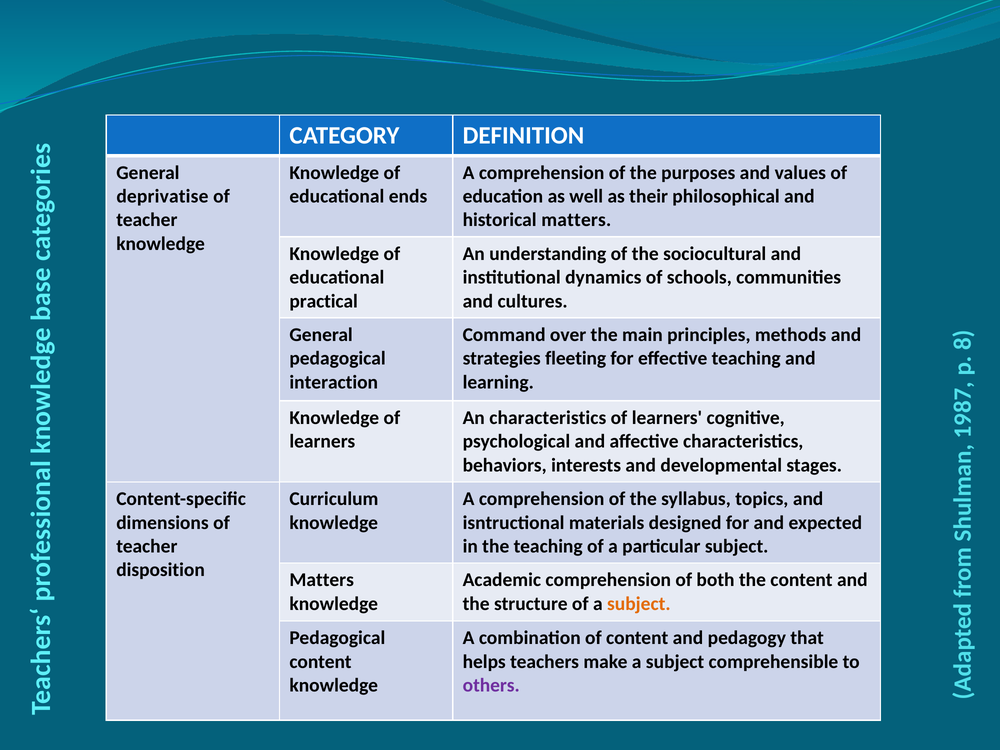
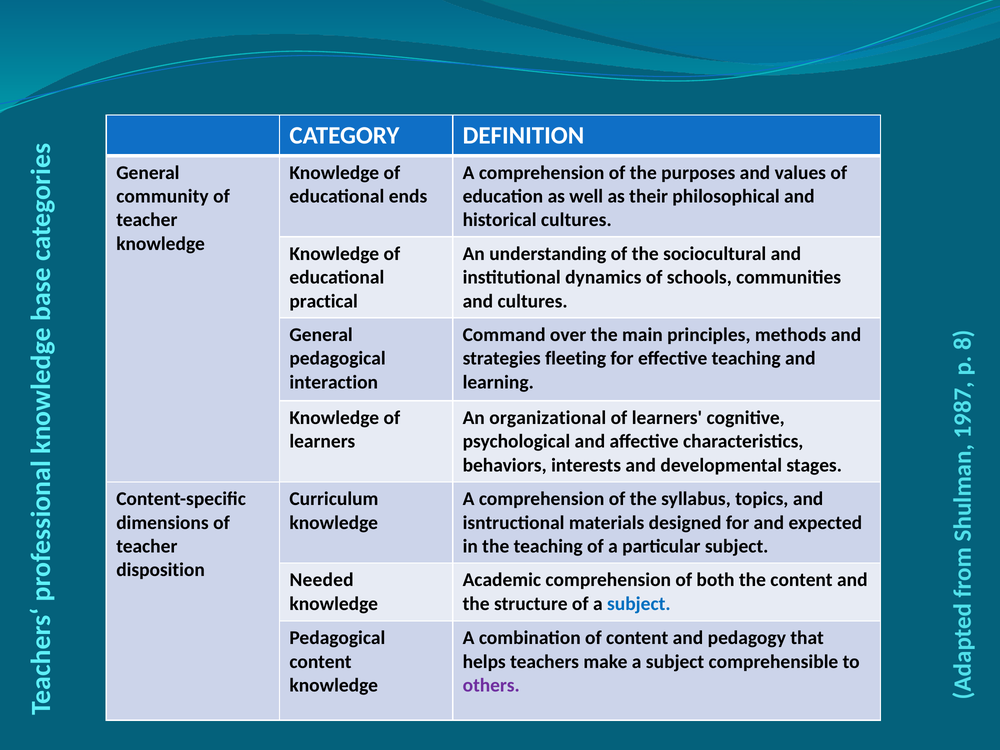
deprivatise: deprivatise -> community
historical matters: matters -> cultures
An characteristics: characteristics -> organizational
Matters at (322, 580): Matters -> Needed
subject at (639, 604) colour: orange -> blue
